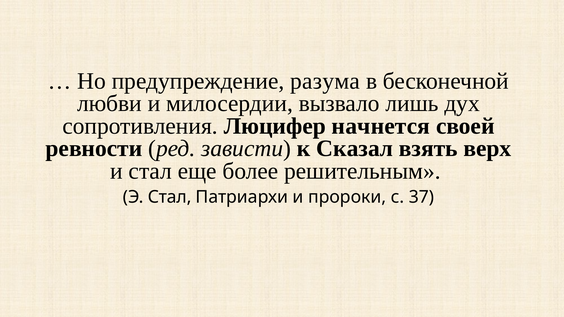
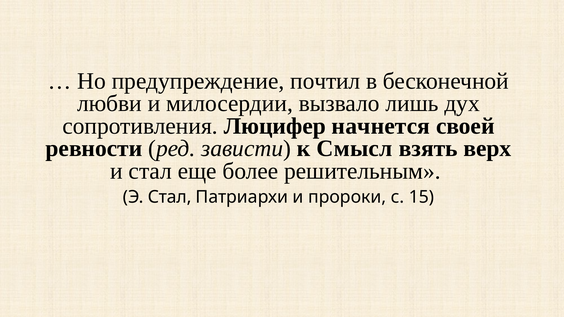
разума: разума -> почтил
Сказал: Сказал -> Смысл
37: 37 -> 15
